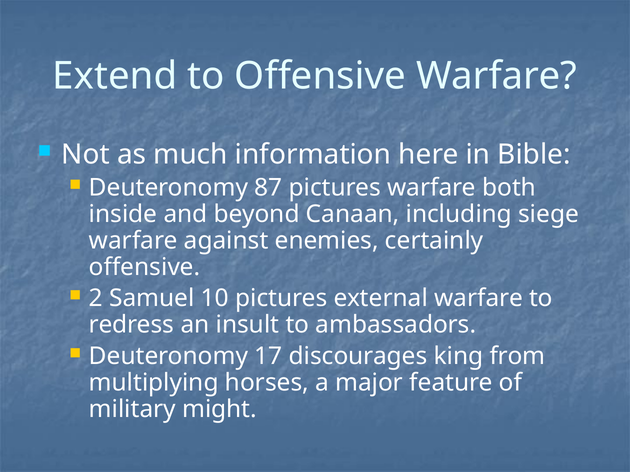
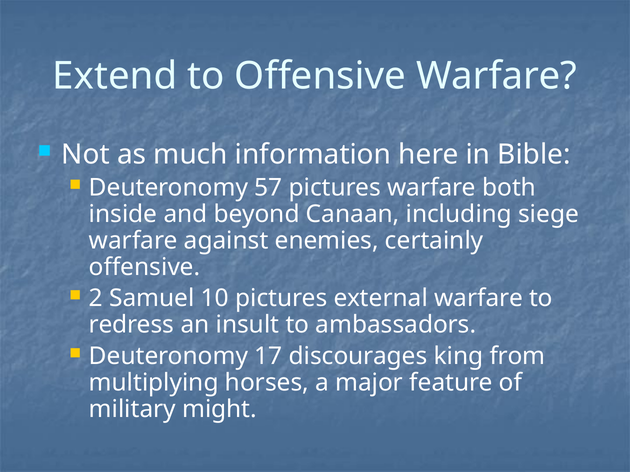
87: 87 -> 57
